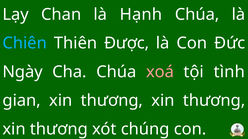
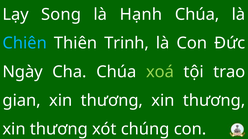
Chan: Chan -> Song
Được: Được -> Trinh
xoá colour: pink -> light green
tình: tình -> trao
